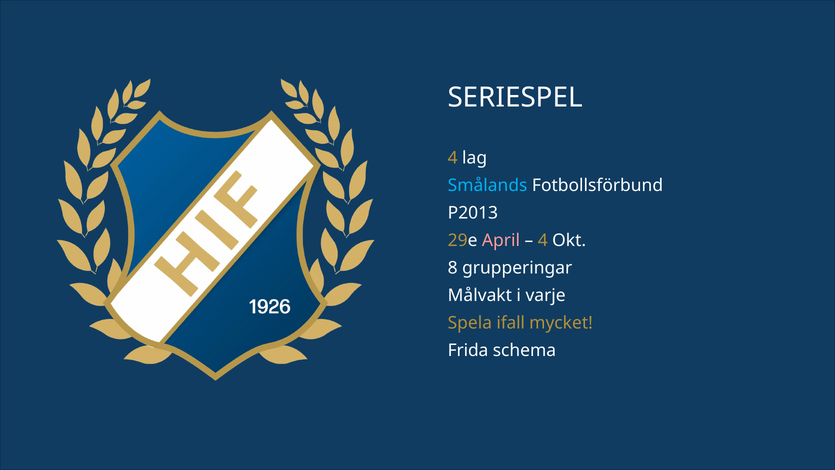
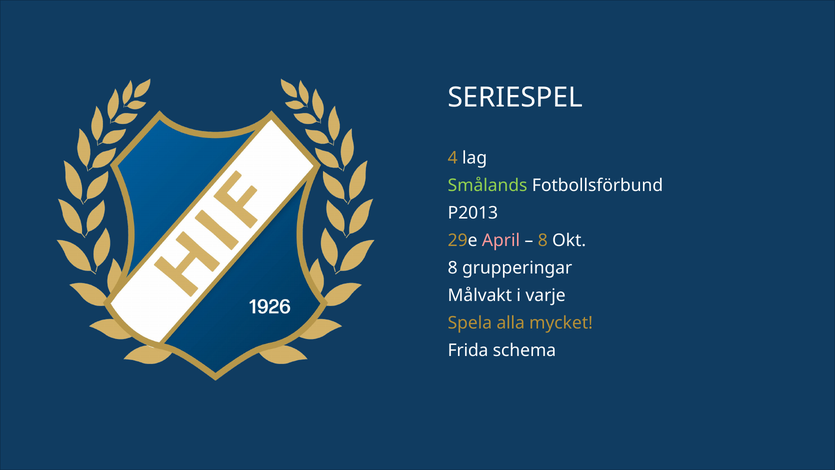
Smålands colour: light blue -> light green
4 at (543, 240): 4 -> 8
ifall: ifall -> alla
